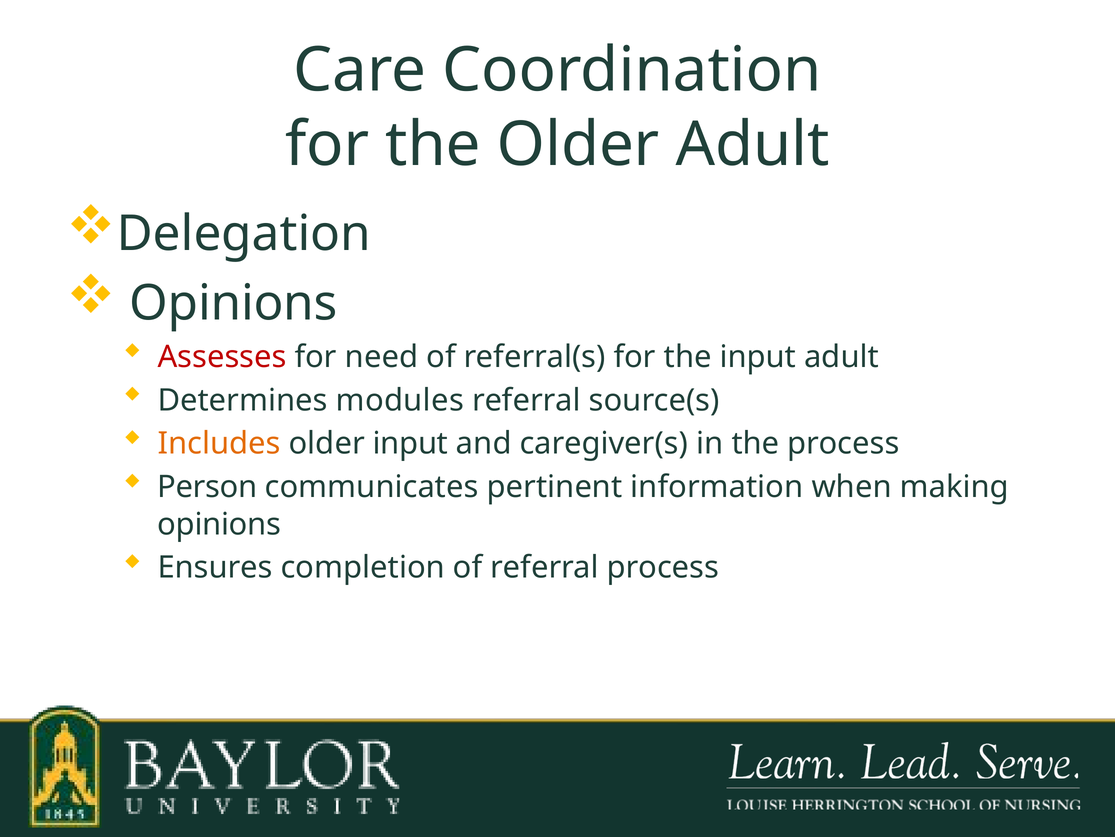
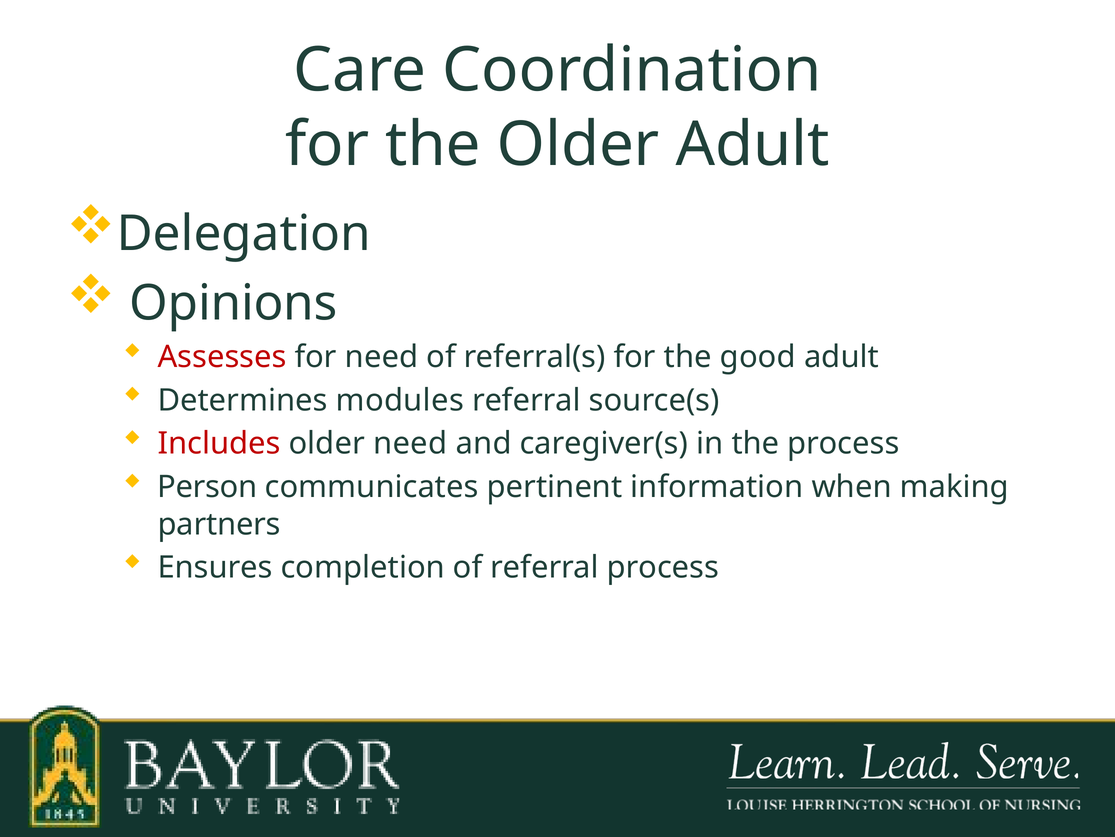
the input: input -> good
Includes colour: orange -> red
older input: input -> need
opinions at (219, 524): opinions -> partners
